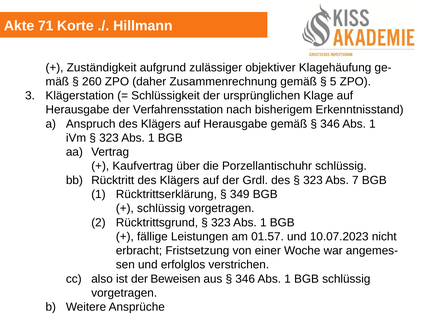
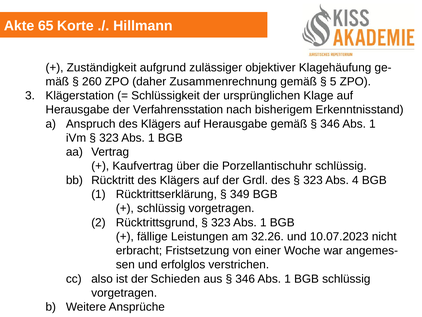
71: 71 -> 65
7: 7 -> 4
01.57: 01.57 -> 32.26
Beweisen: Beweisen -> Schieden
